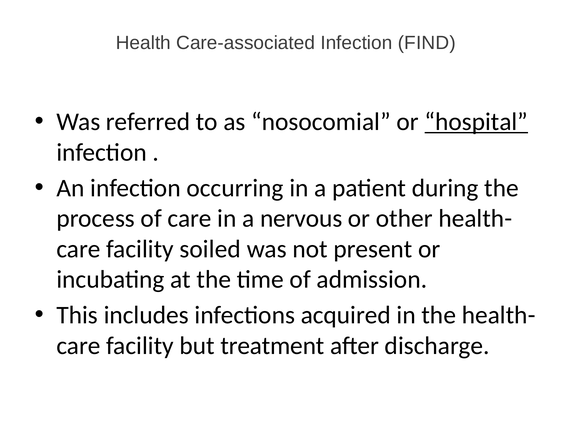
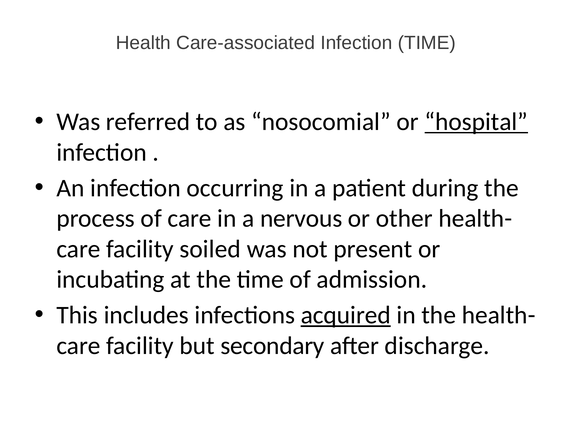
Infection FIND: FIND -> TIME
acquired underline: none -> present
treatment: treatment -> secondary
